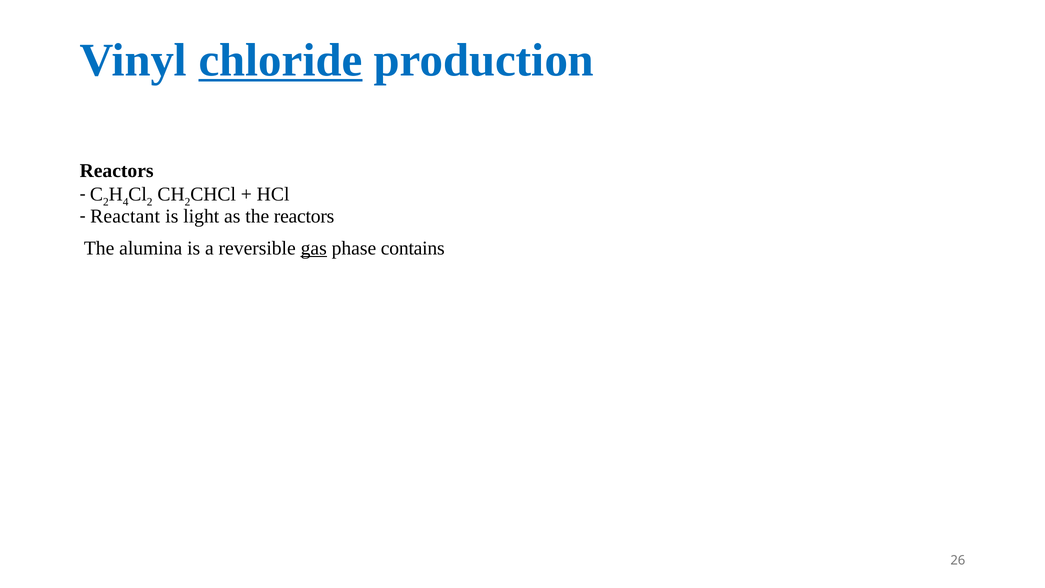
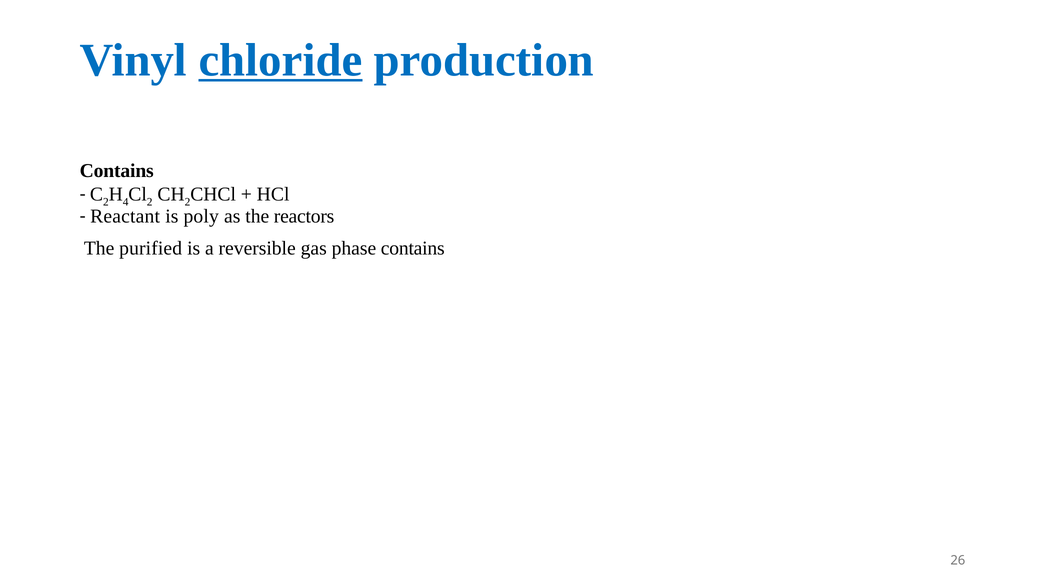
Reactors at (117, 171): Reactors -> Contains
light: light -> poly
alumina: alumina -> purified
gas underline: present -> none
